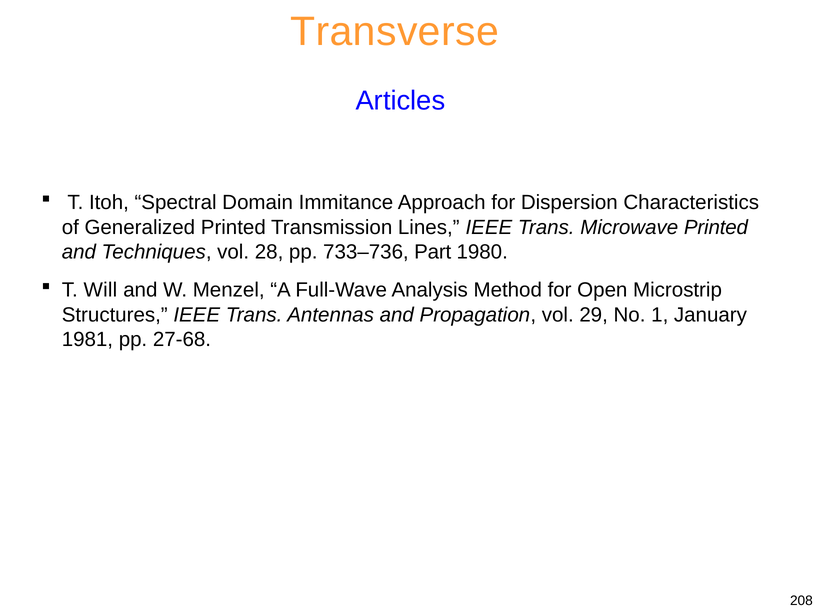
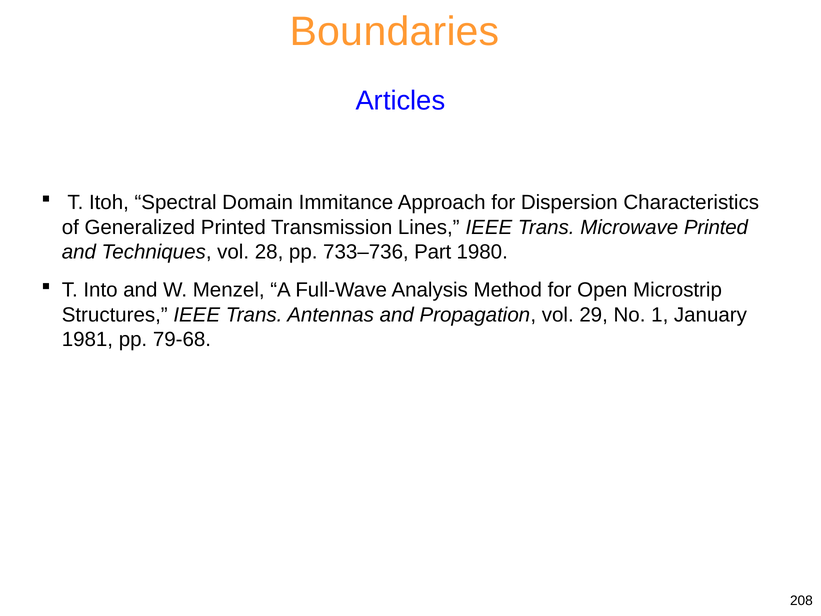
Transverse: Transverse -> Boundaries
Will: Will -> Into
27-68: 27-68 -> 79-68
